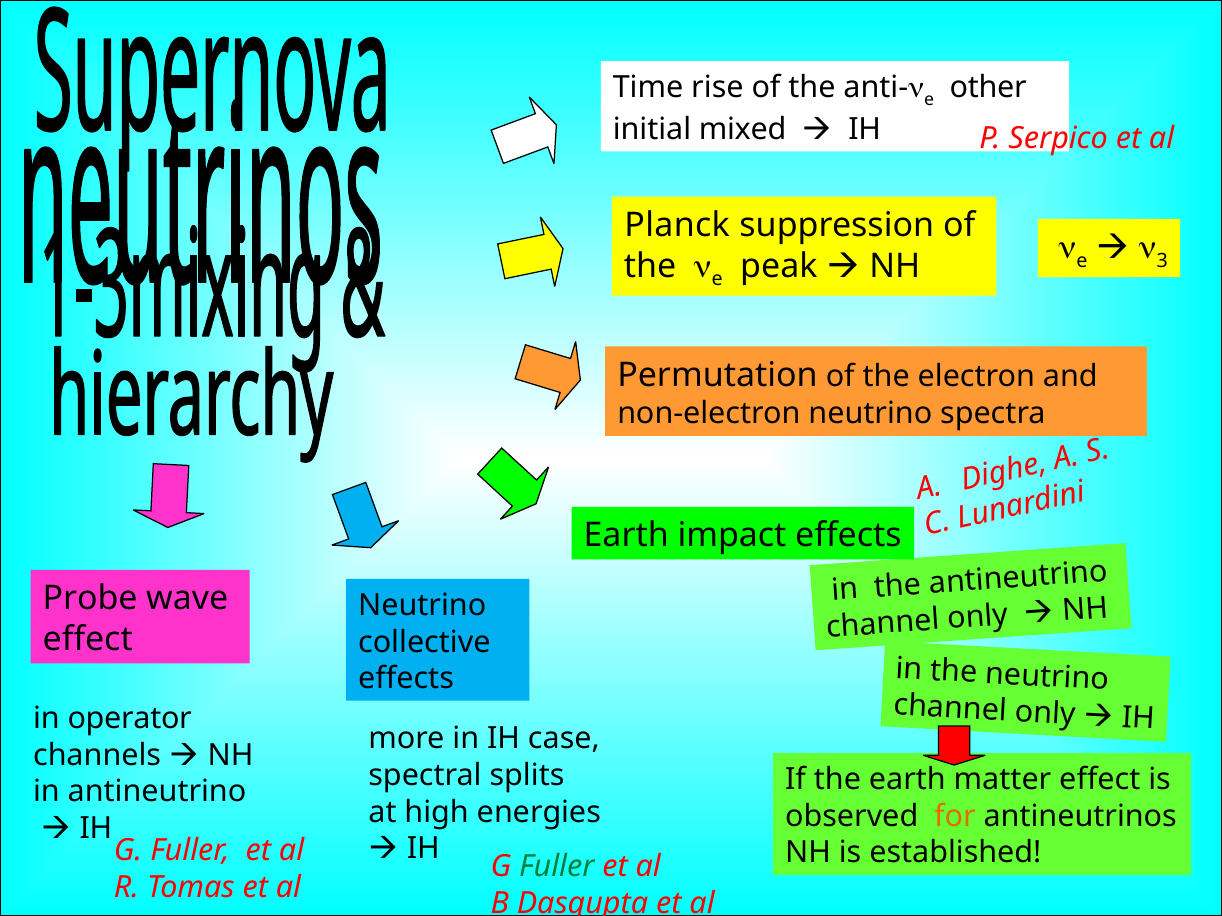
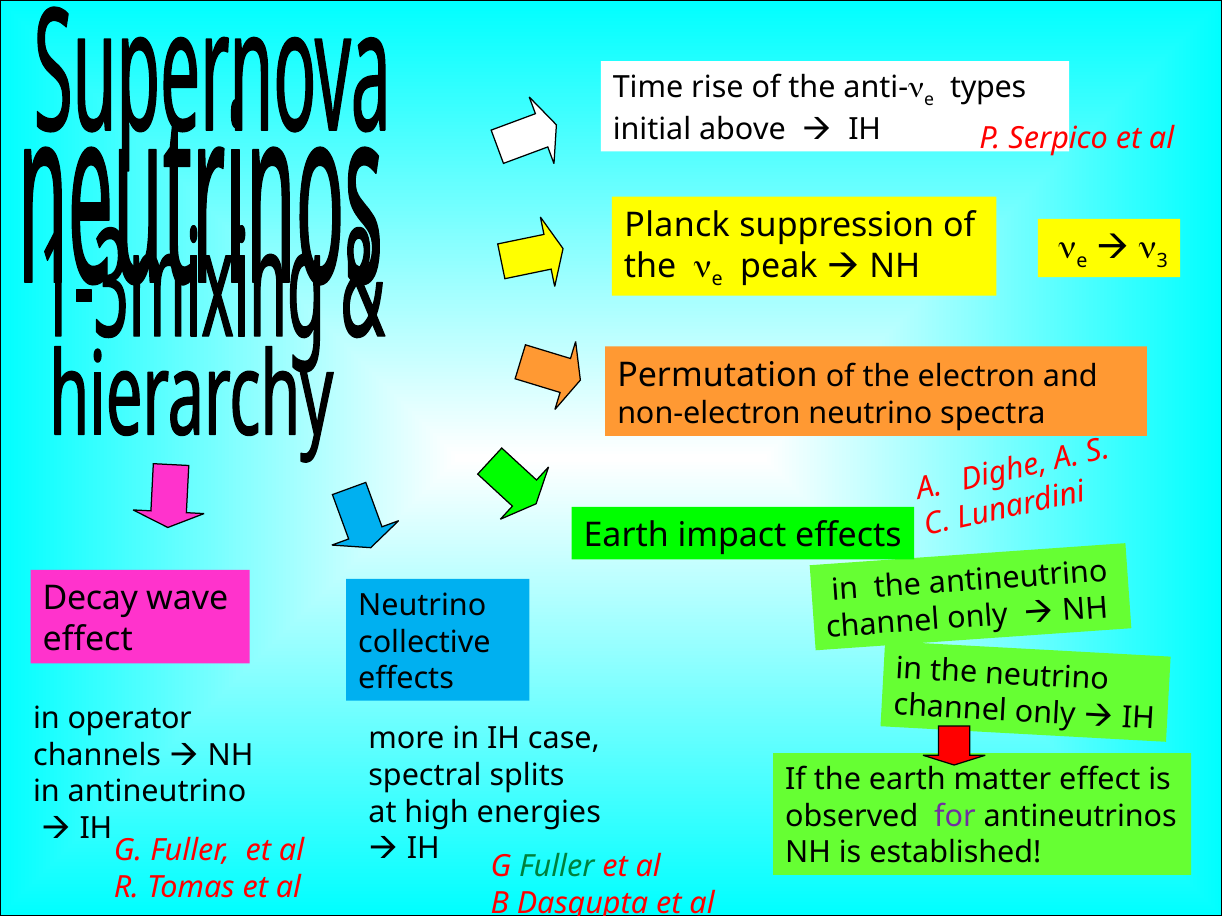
other: other -> types
mixed: mixed -> above
Probe: Probe -> Decay
for colour: orange -> purple
